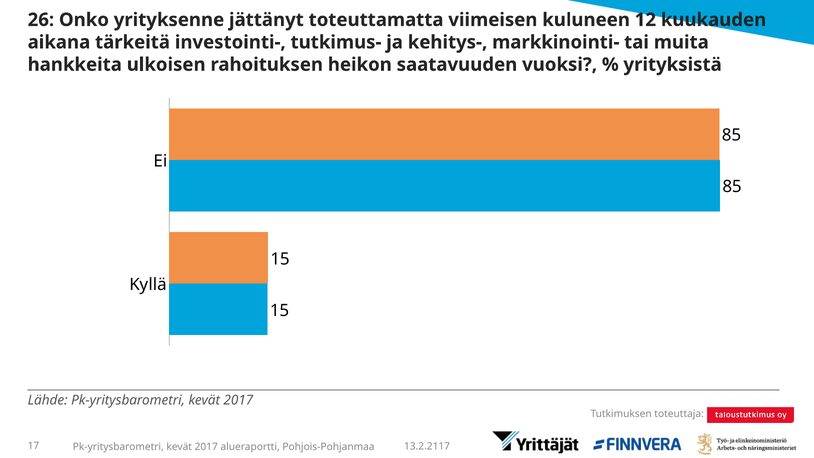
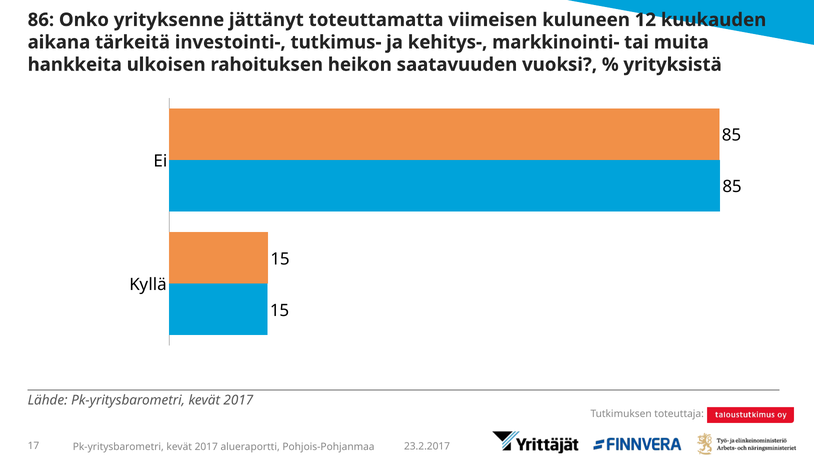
26: 26 -> 86
13.2.2117: 13.2.2117 -> 23.2.2017
